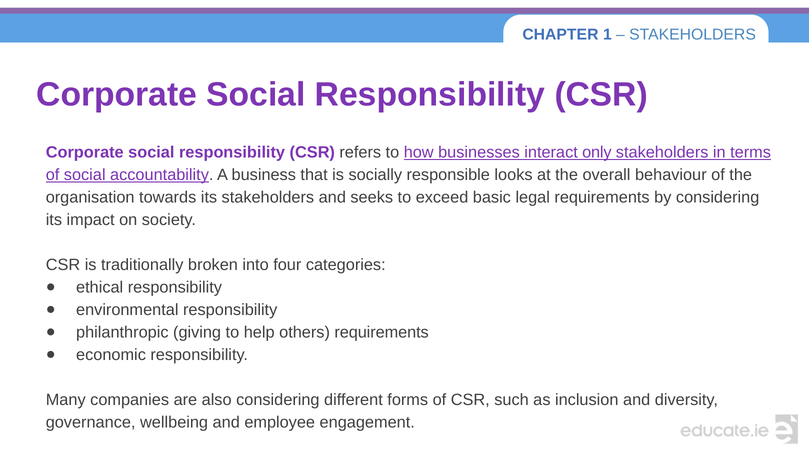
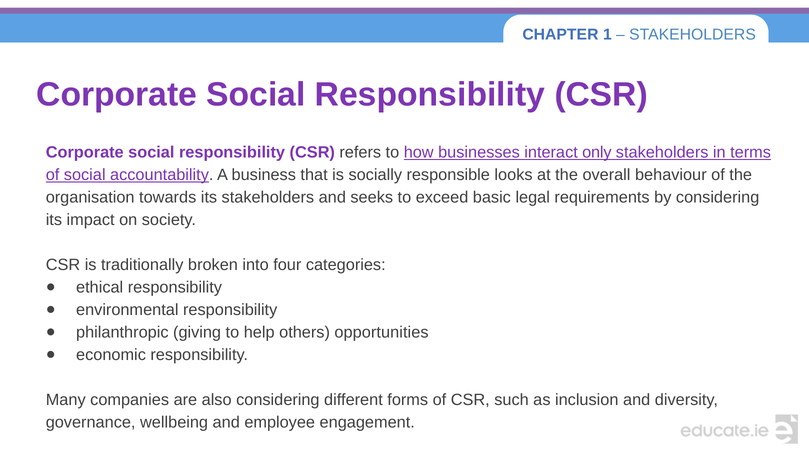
others requirements: requirements -> opportunities
